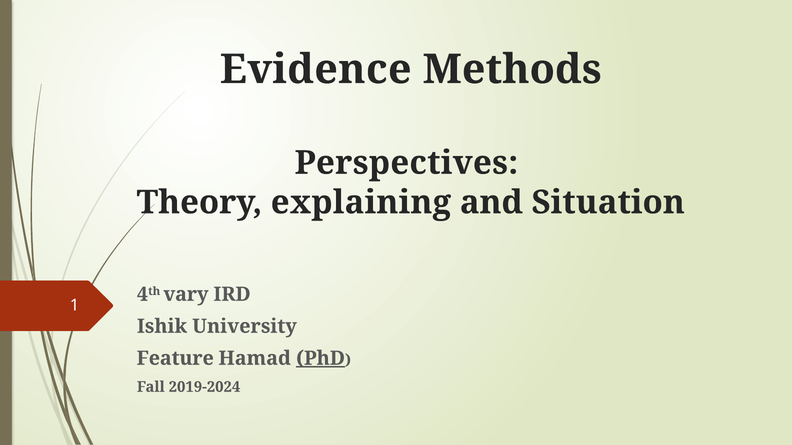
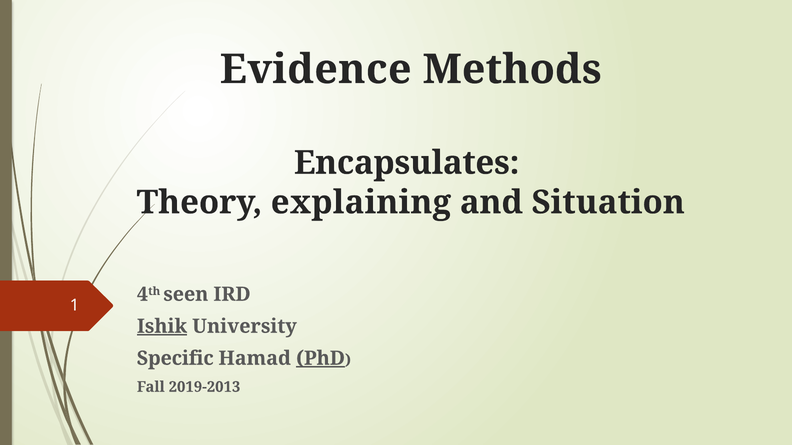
Perspectives: Perspectives -> Encapsulates
vary: vary -> seen
Ishik underline: none -> present
Feature: Feature -> Specific
2019-2024: 2019-2024 -> 2019-2013
